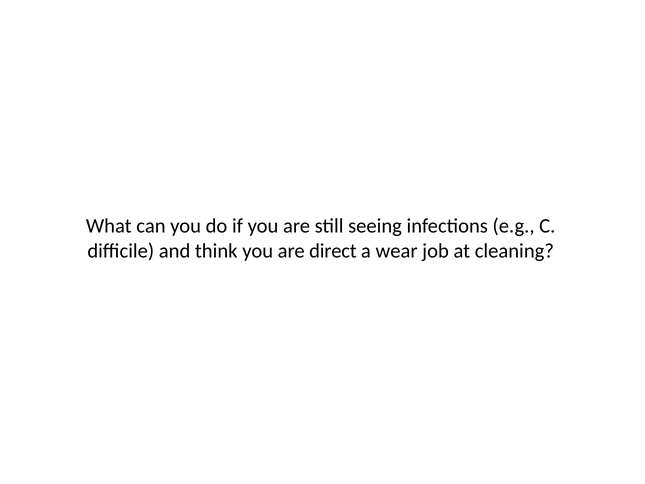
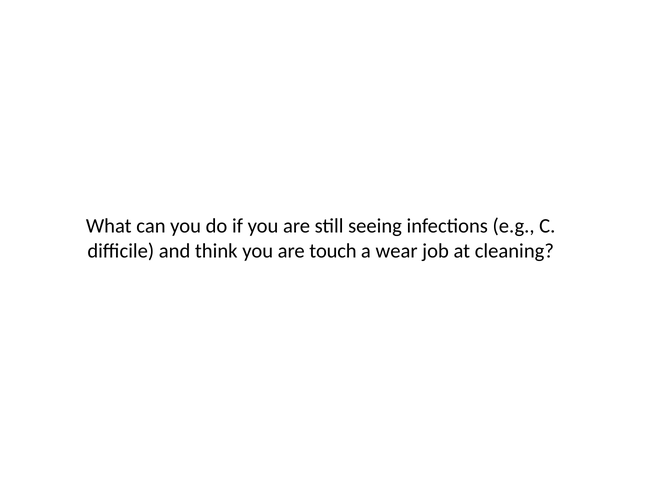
direct: direct -> touch
